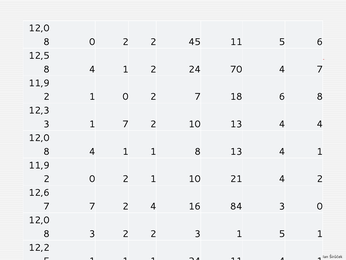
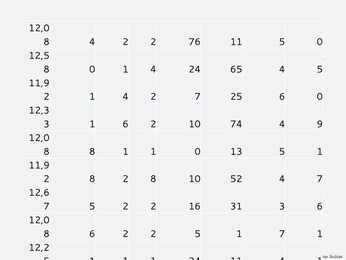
0 at (92, 42): 0 -> 4
45: 45 -> 76
5 6: 6 -> 0
4 at (92, 69): 4 -> 0
2 at (153, 69): 2 -> 4
70: 70 -> 65
4 7: 7 -> 5
2 1 0: 0 -> 4
18: 18 -> 25
6 8: 8 -> 0
3 1 7: 7 -> 6
10 13: 13 -> 74
4 4: 4 -> 9
4 at (92, 151): 4 -> 8
1 8: 8 -> 0
4 at (282, 151): 4 -> 5
0 at (92, 179): 0 -> 8
1 at (153, 179): 1 -> 8
21: 21 -> 52
2 at (320, 179): 2 -> 7
7 7: 7 -> 5
4 at (153, 206): 4 -> 2
84: 84 -> 31
3 0: 0 -> 6
3 at (92, 233): 3 -> 6
2 3: 3 -> 5
1 5: 5 -> 7
